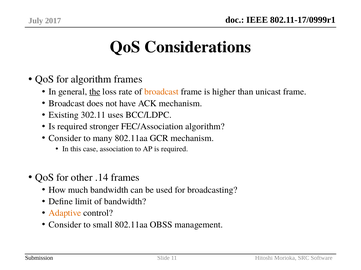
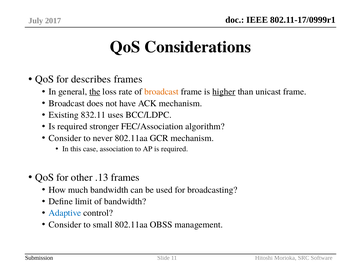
for algorithm: algorithm -> describes
higher underline: none -> present
302.11: 302.11 -> 832.11
many: many -> never
.14: .14 -> .13
Adaptive colour: orange -> blue
